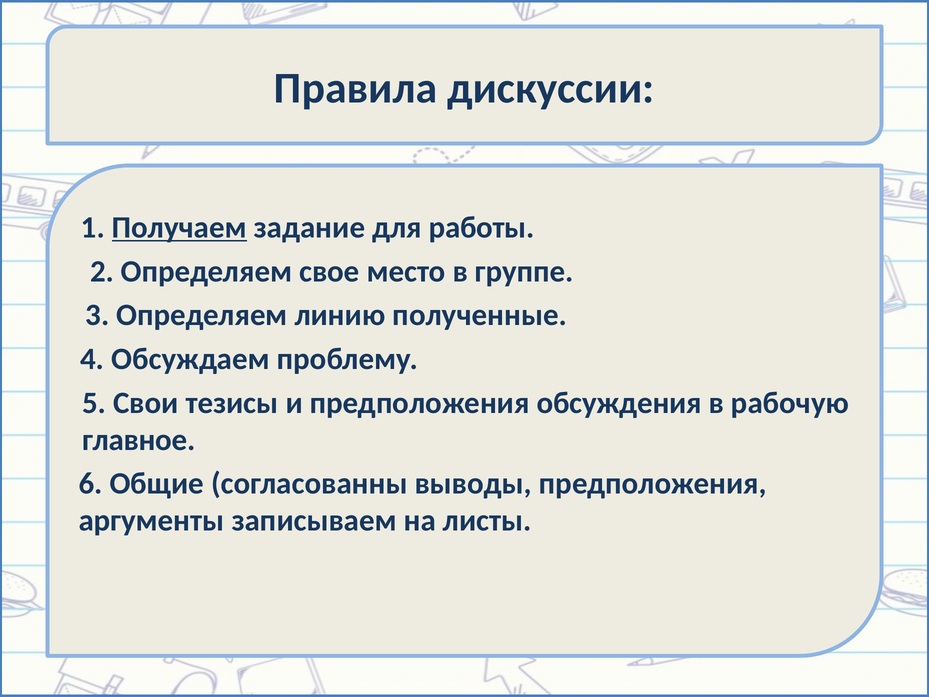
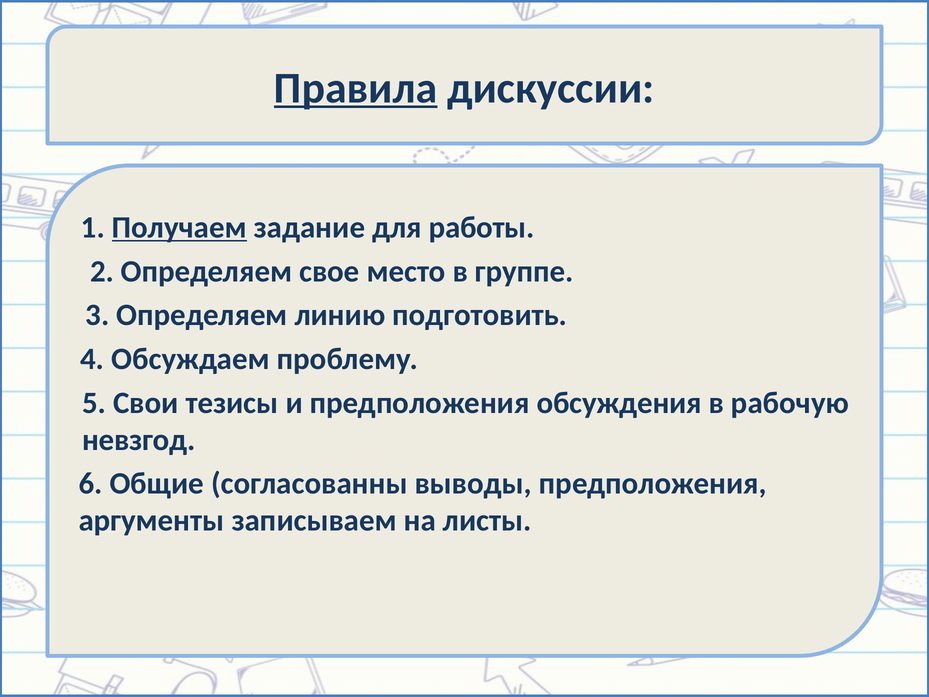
Правила underline: none -> present
полученные: полученные -> подготовить
главное: главное -> невзгод
